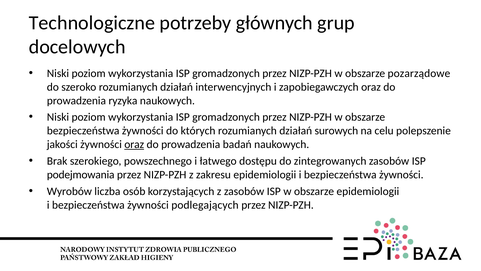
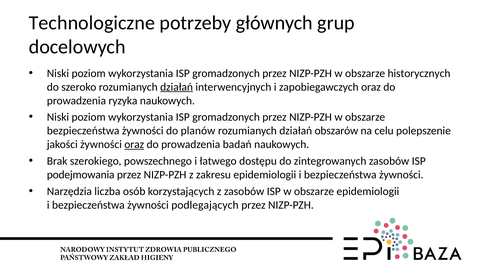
pozarządowe: pozarządowe -> historycznych
działań at (177, 87) underline: none -> present
których: których -> planów
surowych: surowych -> obszarów
Wyrobów: Wyrobów -> Narzędzia
